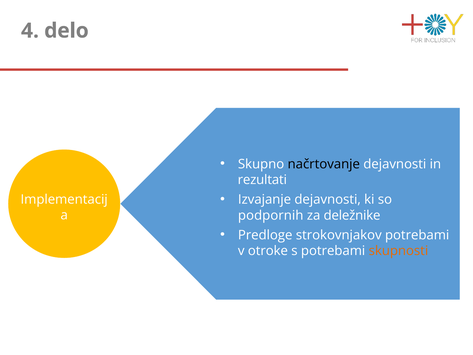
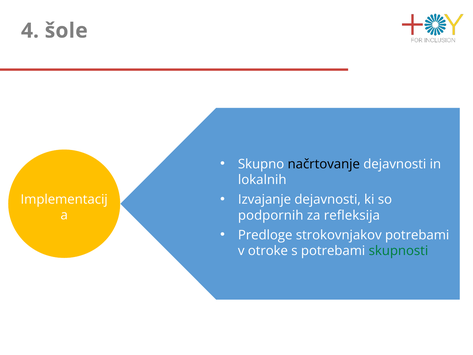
delo: delo -> šole
rezultati: rezultati -> lokalnih
deležnike: deležnike -> refleksija
skupnosti colour: orange -> green
